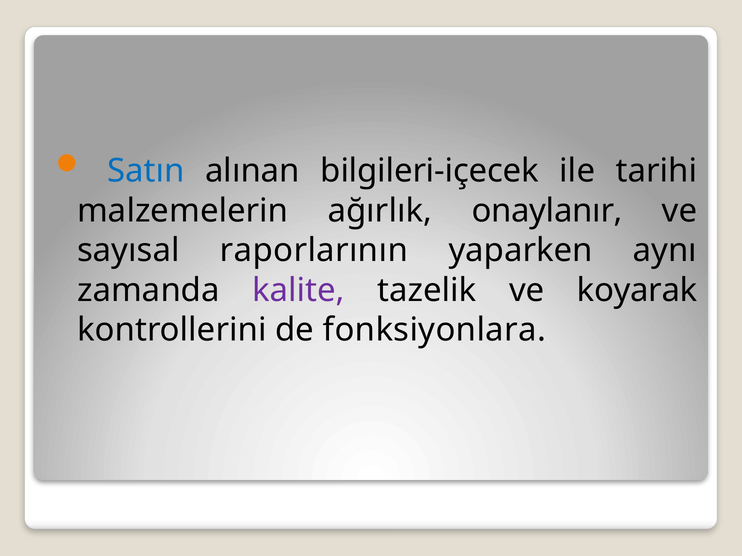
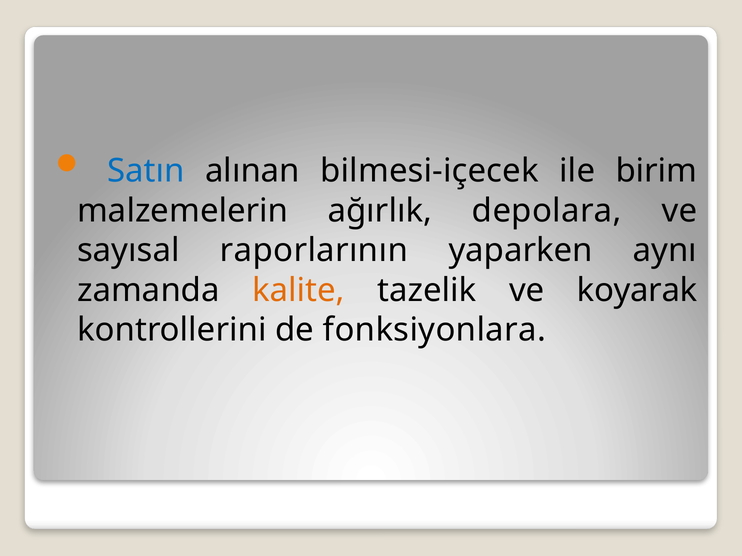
bilgileri-içecek: bilgileri-içecek -> bilmesi-içecek
tarihi: tarihi -> birim
onaylanır: onaylanır -> depolara
kalite colour: purple -> orange
